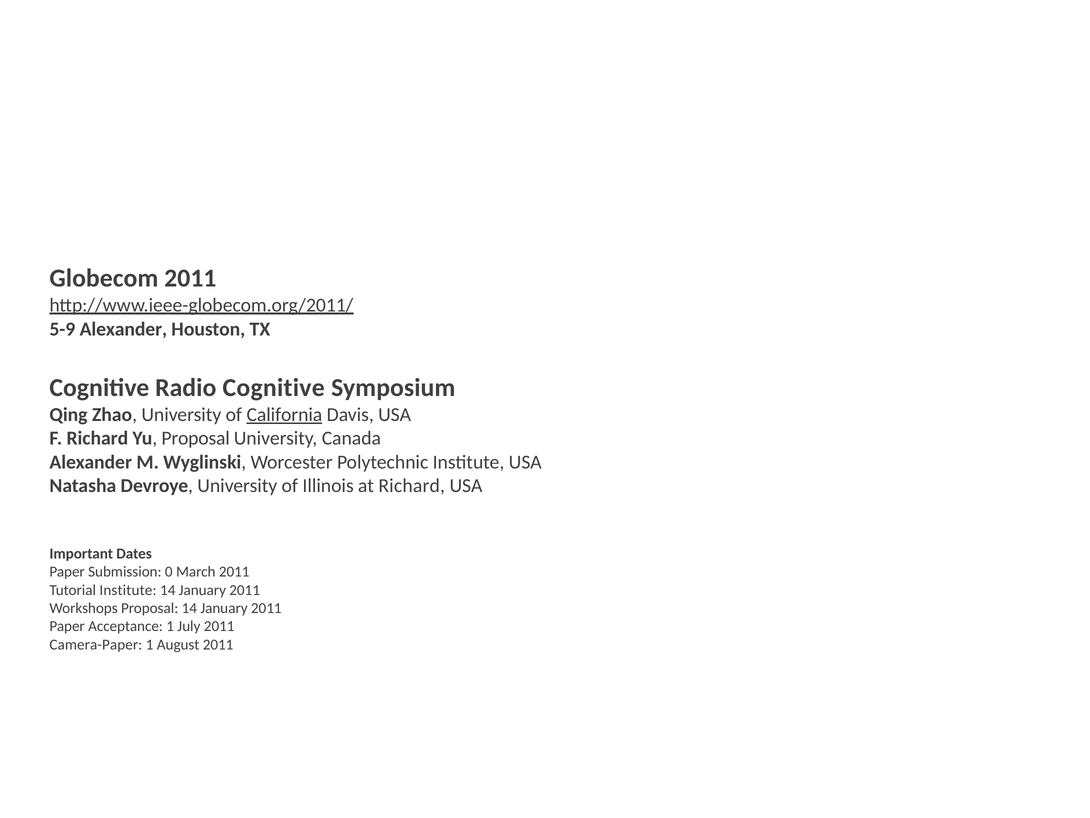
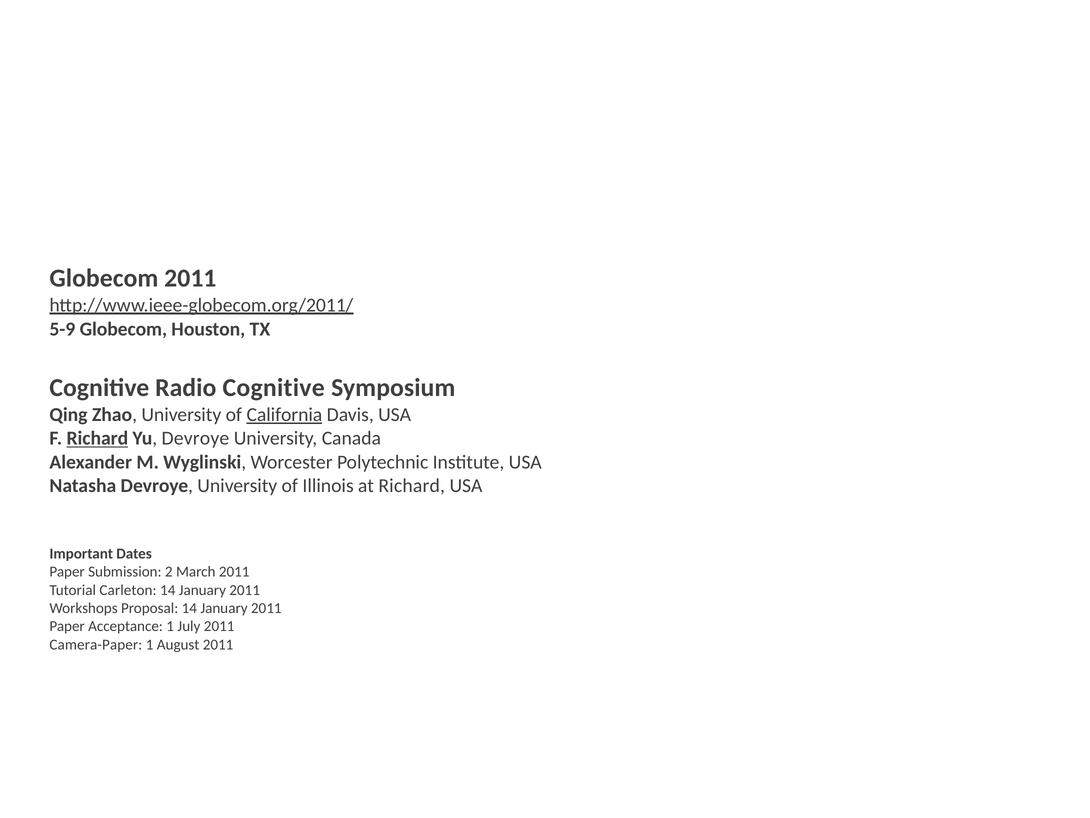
5-9 Alexander: Alexander -> Globecom
Richard at (97, 438) underline: none -> present
Yu Proposal: Proposal -> Devroye
0: 0 -> 2
Tutorial Institute: Institute -> Carleton
